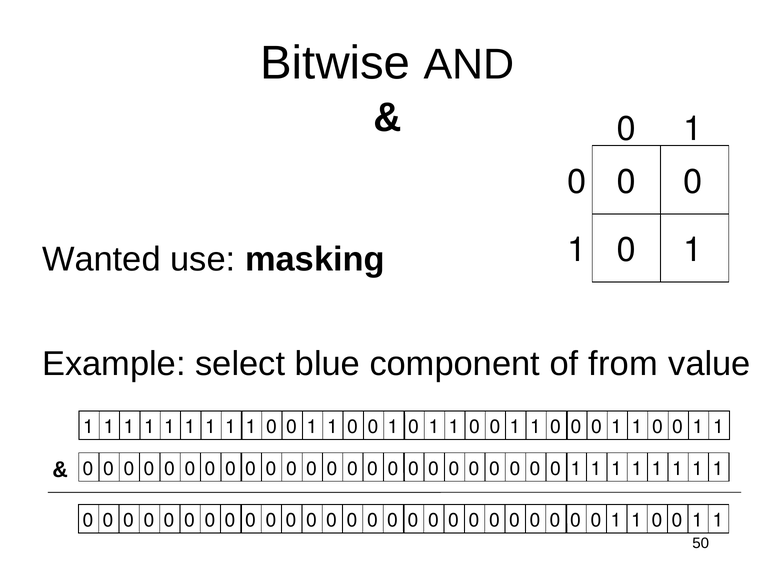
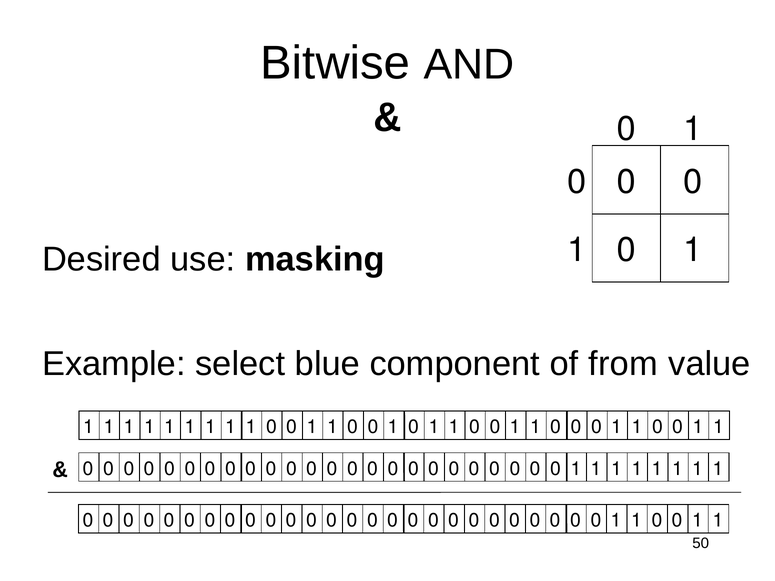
Wanted: Wanted -> Desired
